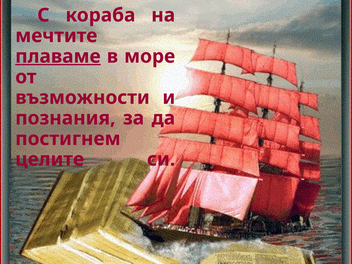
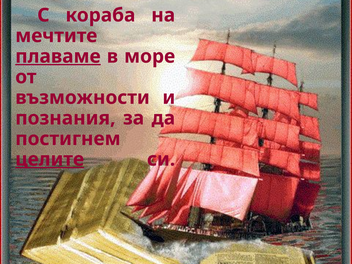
целите underline: none -> present
